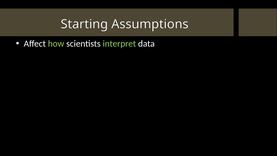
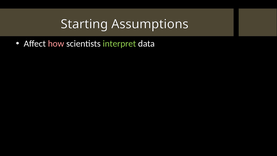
how colour: light green -> pink
